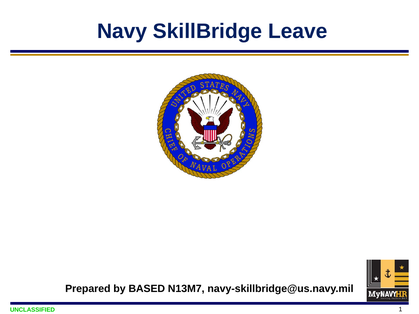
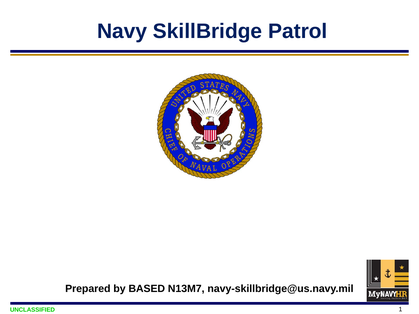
Leave: Leave -> Patrol
